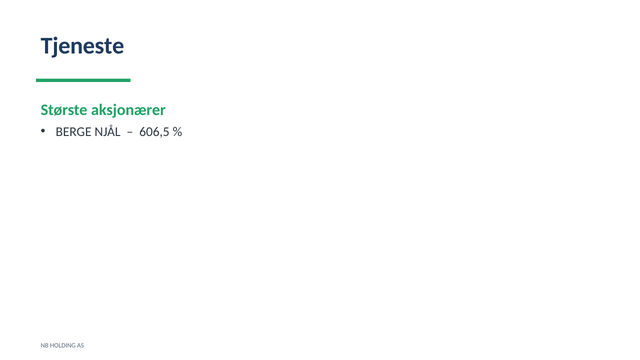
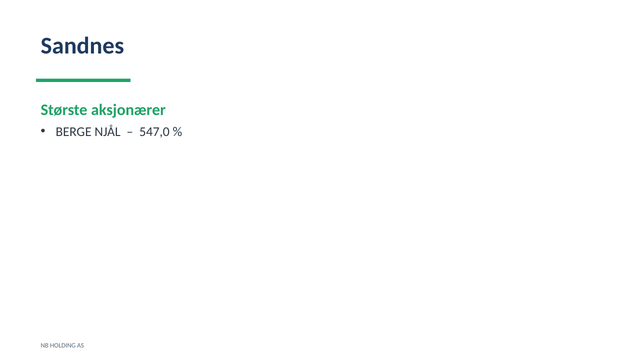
Tjeneste: Tjeneste -> Sandnes
606,5: 606,5 -> 547,0
